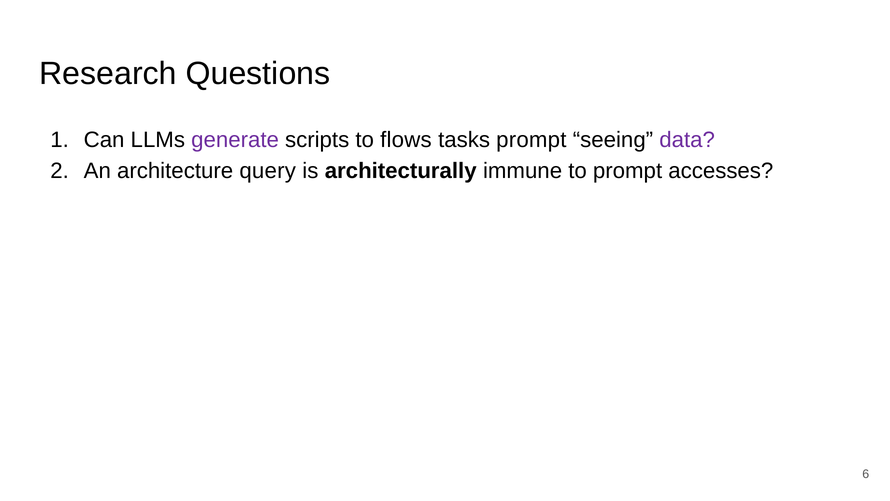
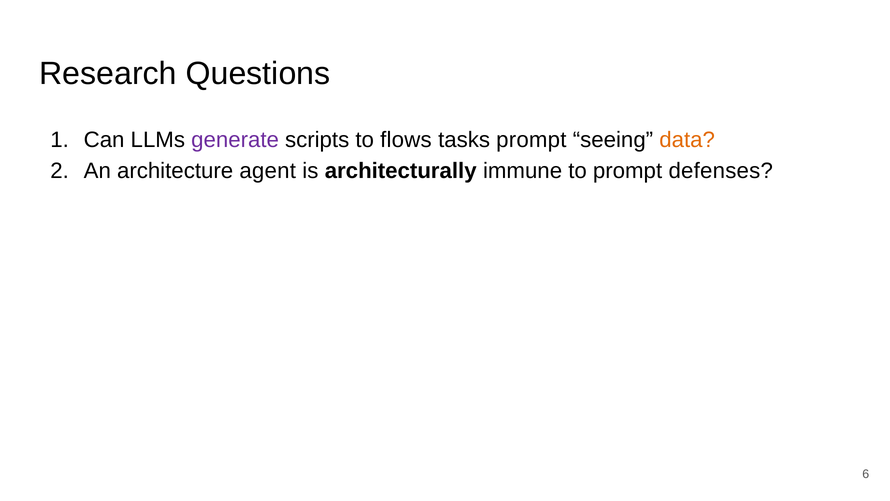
data colour: purple -> orange
query: query -> agent
accesses: accesses -> defenses
